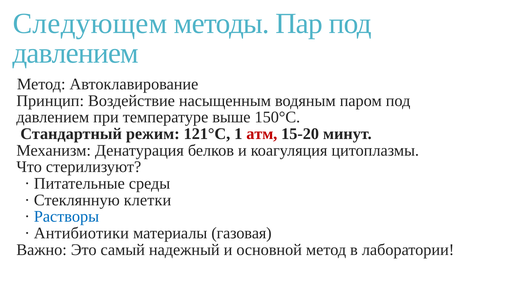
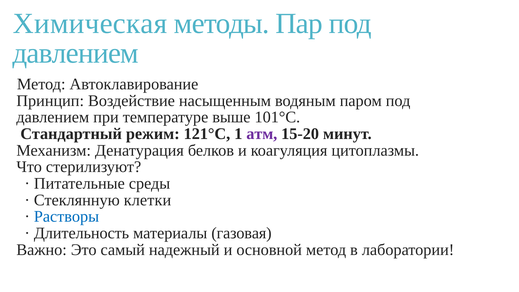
Следующем: Следующем -> Химическая
150°C: 150°C -> 101°C
атм colour: red -> purple
Антибиотики: Антибиотики -> Длительность
